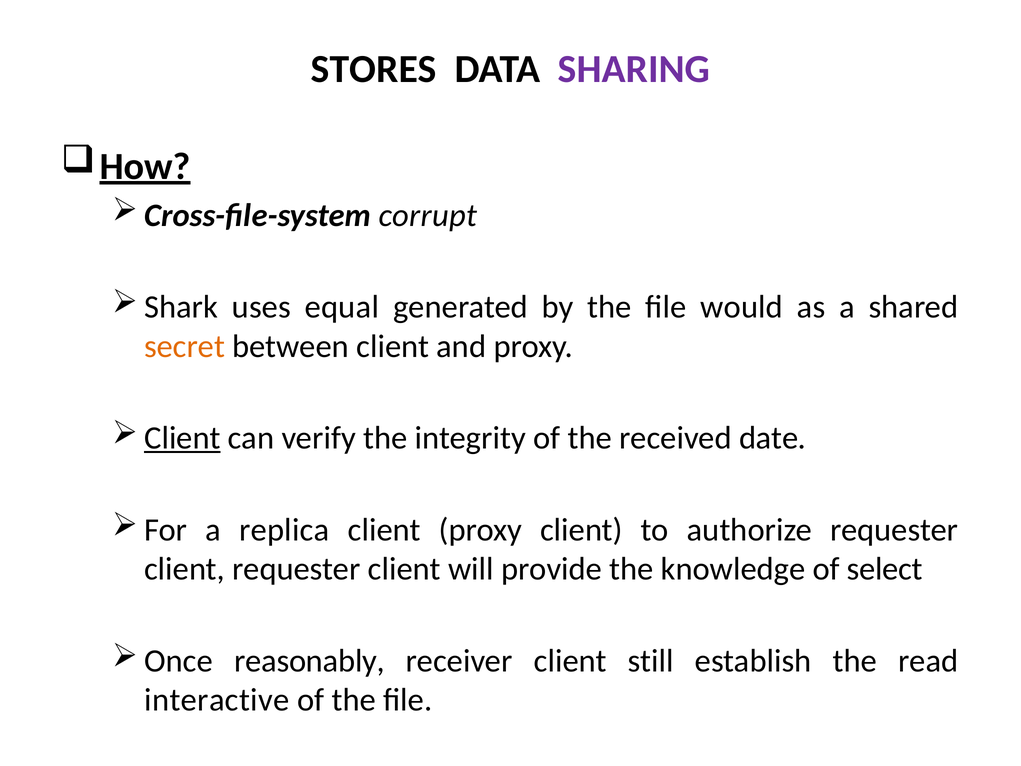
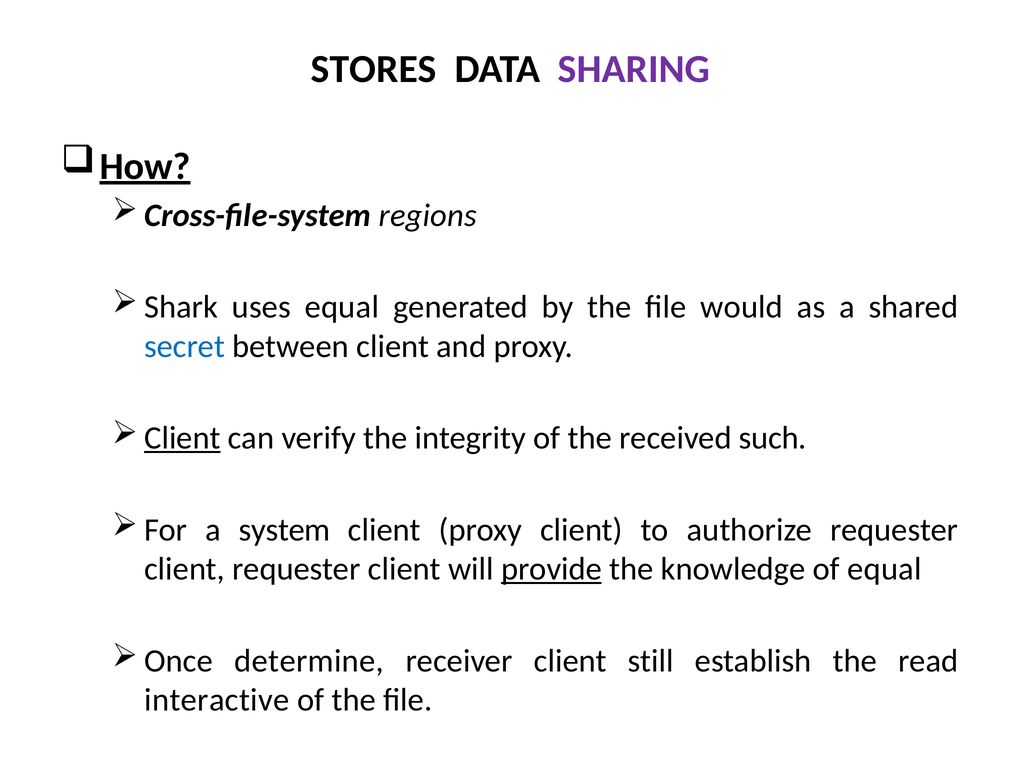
corrupt: corrupt -> regions
secret colour: orange -> blue
date: date -> such
replica: replica -> system
provide underline: none -> present
of select: select -> equal
reasonably: reasonably -> determine
